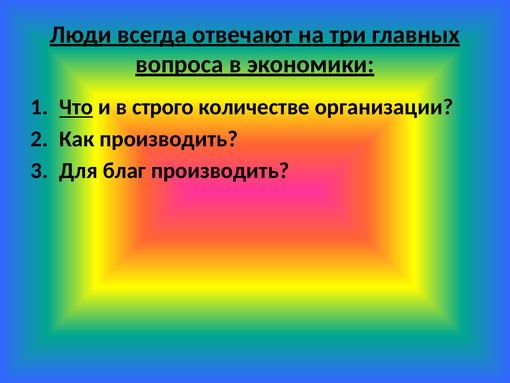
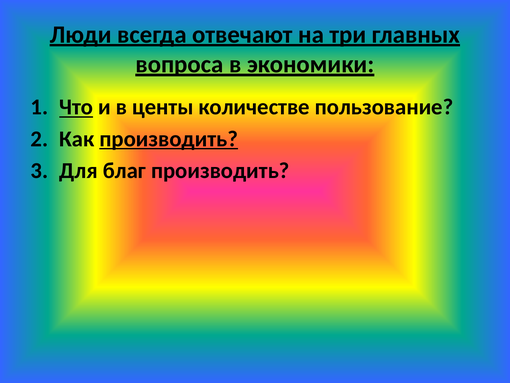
строго: строго -> центы
организации: организации -> пользование
производить at (169, 139) underline: none -> present
